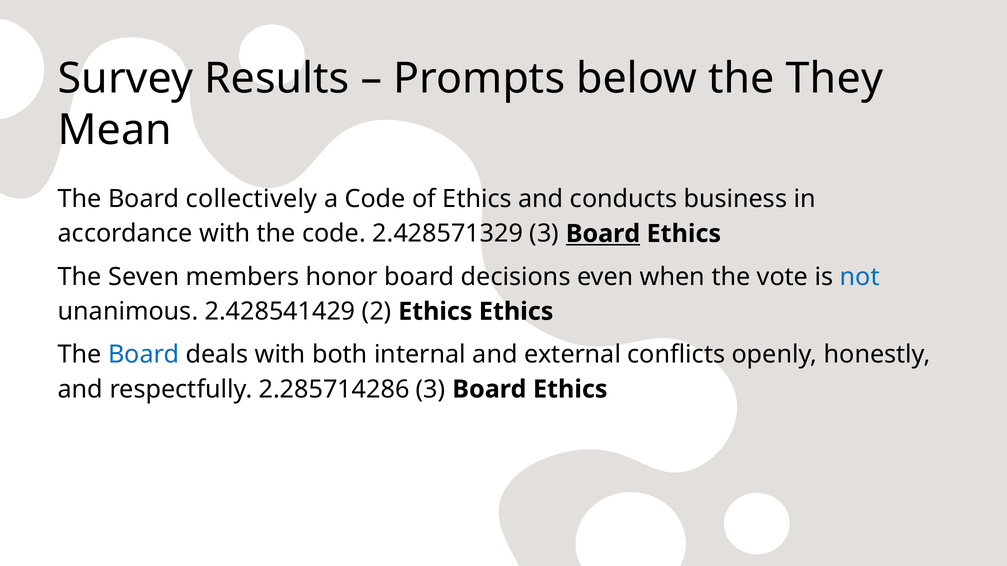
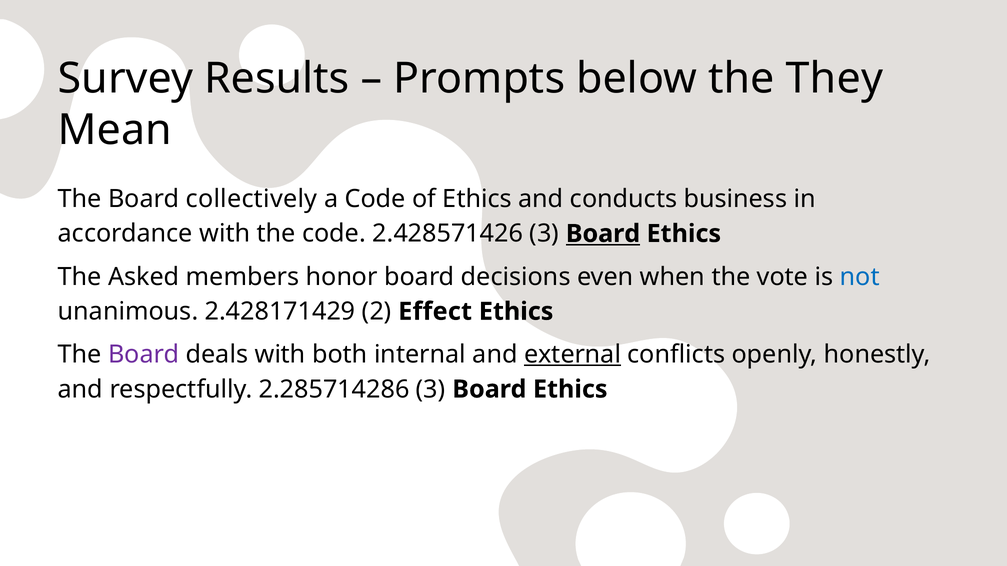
2.428571329: 2.428571329 -> 2.428571426
Seven: Seven -> Asked
2.428541429: 2.428541429 -> 2.428171429
2 Ethics: Ethics -> Effect
Board at (144, 355) colour: blue -> purple
external underline: none -> present
